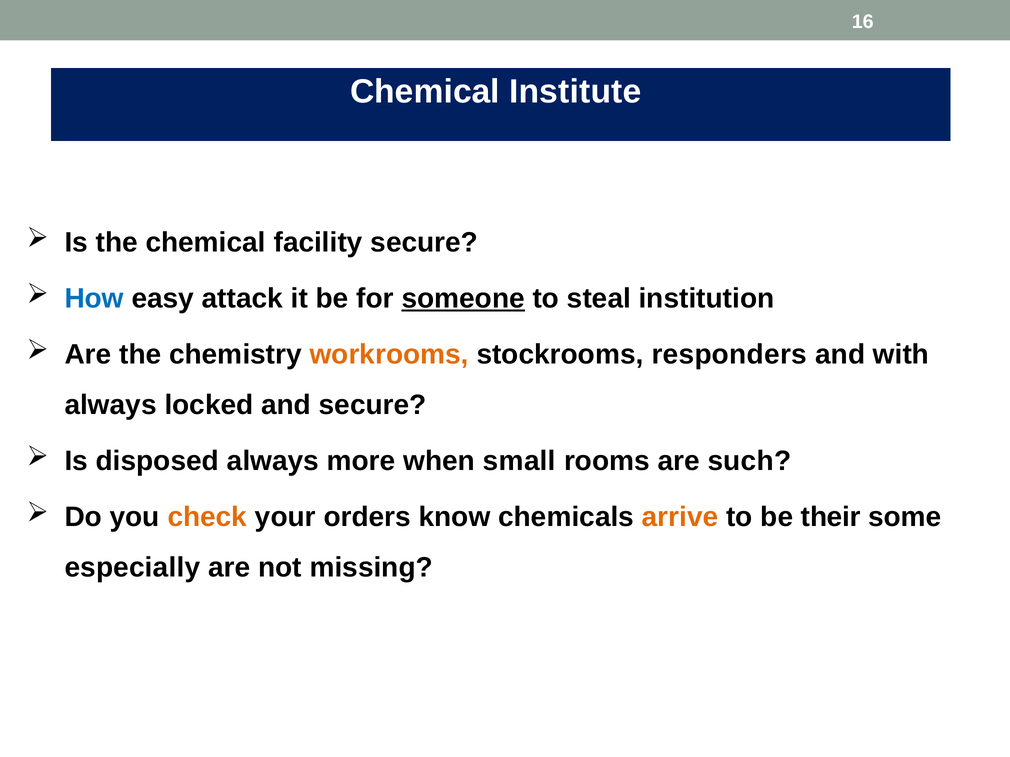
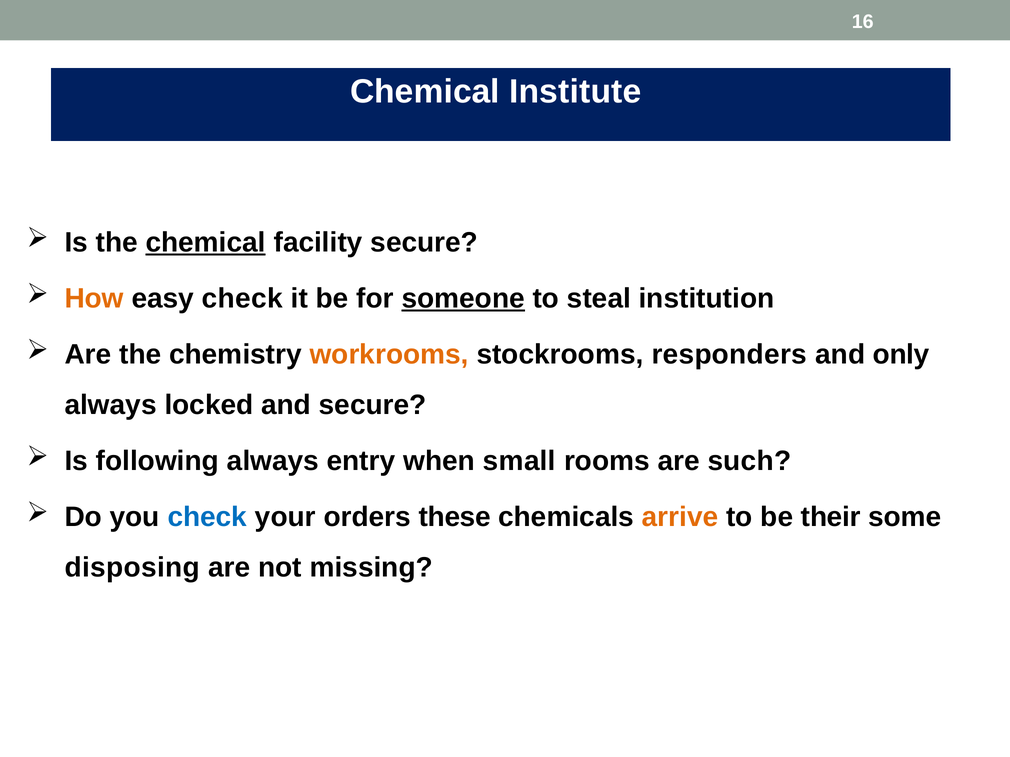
chemical at (206, 243) underline: none -> present
How colour: blue -> orange
easy attack: attack -> check
with: with -> only
disposed: disposed -> following
more: more -> entry
check at (207, 517) colour: orange -> blue
know: know -> these
especially: especially -> disposing
